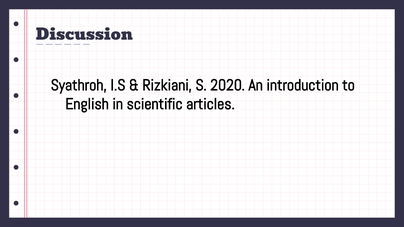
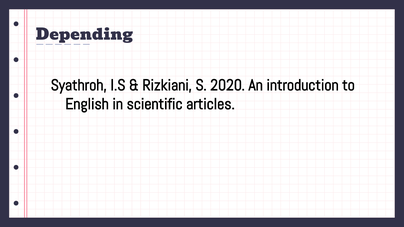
Discussion: Discussion -> Depending
